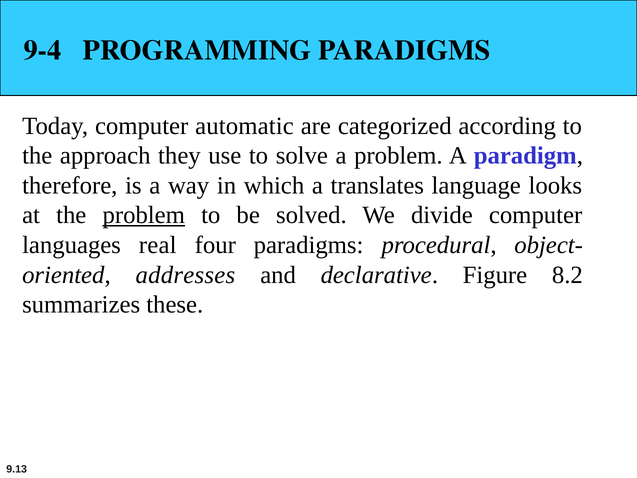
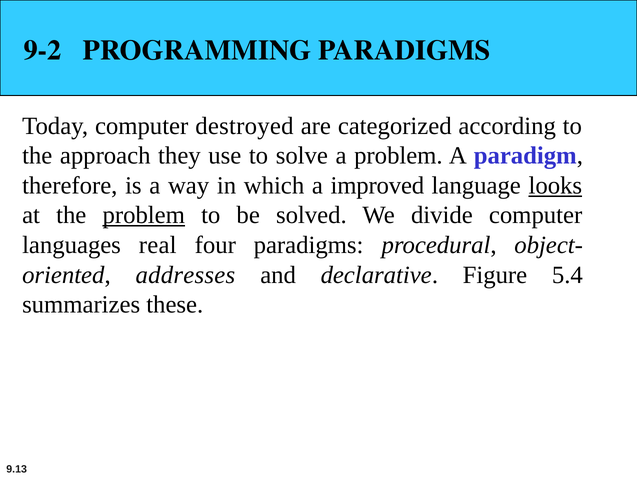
9-4: 9-4 -> 9-2
automatic: automatic -> destroyed
translates: translates -> improved
looks underline: none -> present
8.2: 8.2 -> 5.4
